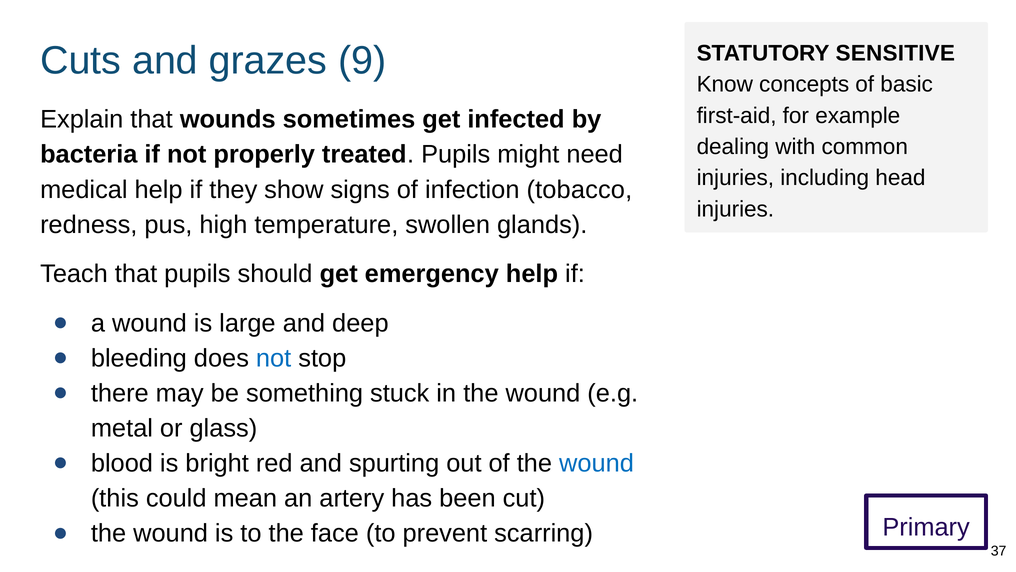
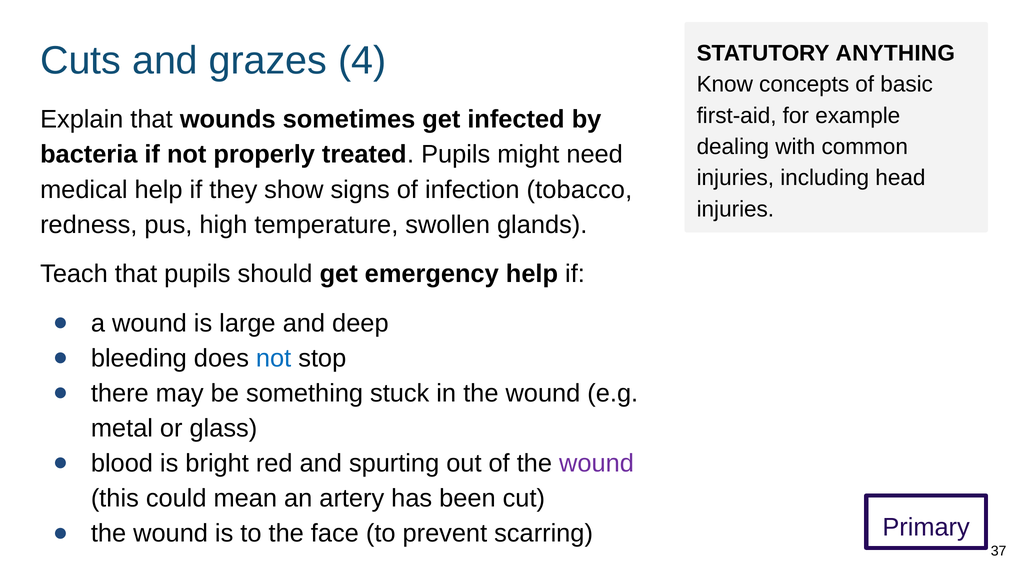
9: 9 -> 4
SENSITIVE: SENSITIVE -> ANYTHING
wound at (597, 463) colour: blue -> purple
